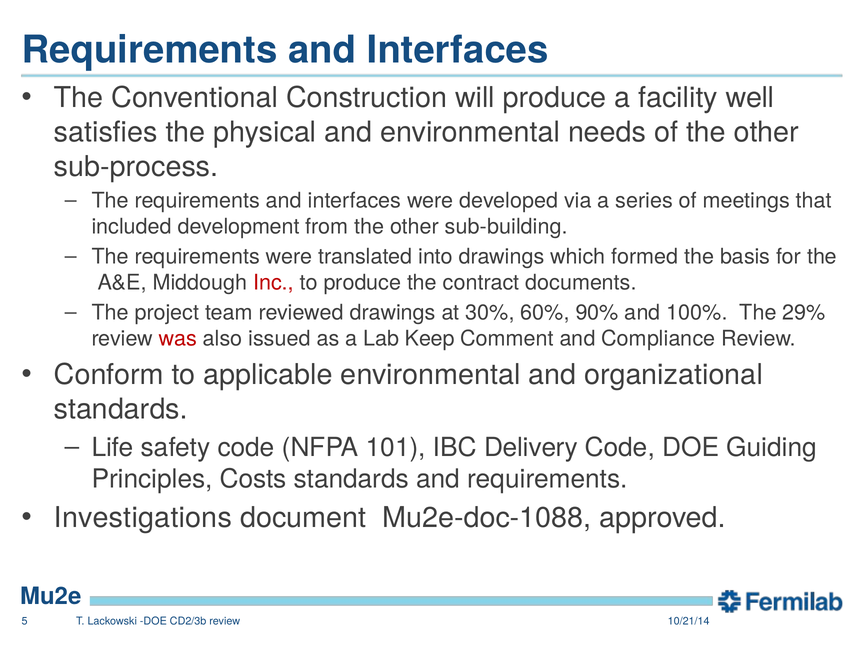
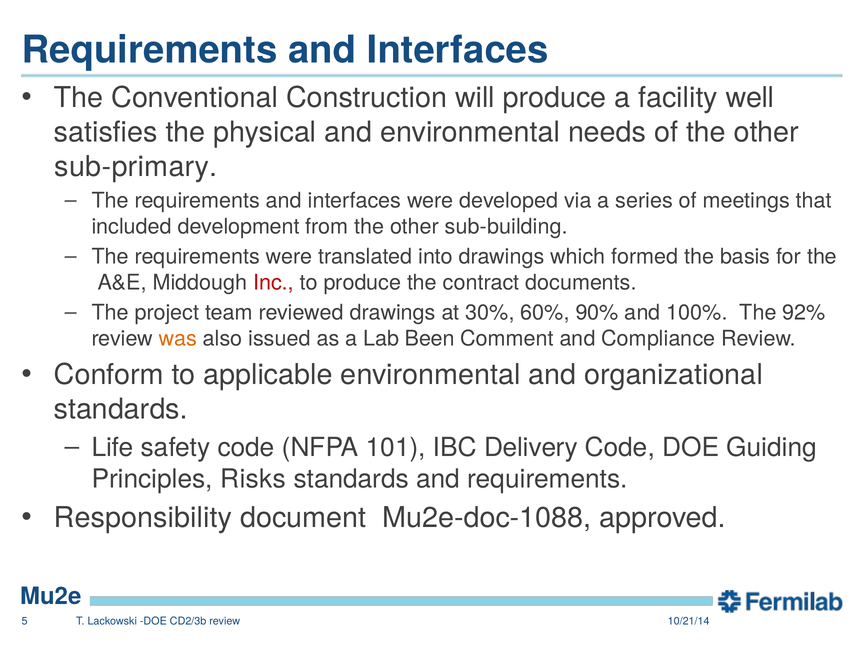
sub-process: sub-process -> sub-primary
29%: 29% -> 92%
was colour: red -> orange
Keep: Keep -> Been
Costs: Costs -> Risks
Investigations: Investigations -> Responsibility
